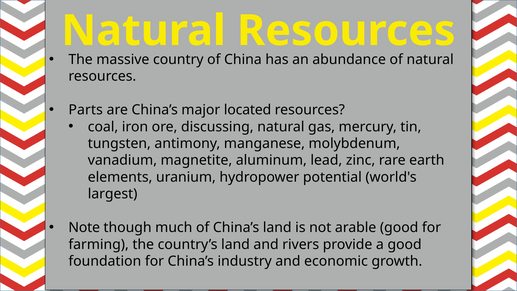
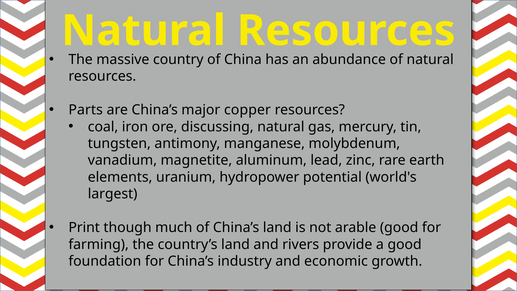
located: located -> copper
Note: Note -> Print
